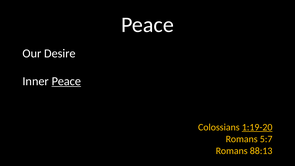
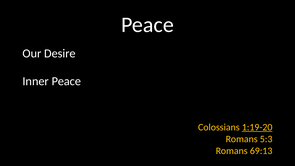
Peace at (66, 81) underline: present -> none
5:7: 5:7 -> 5:3
88:13: 88:13 -> 69:13
